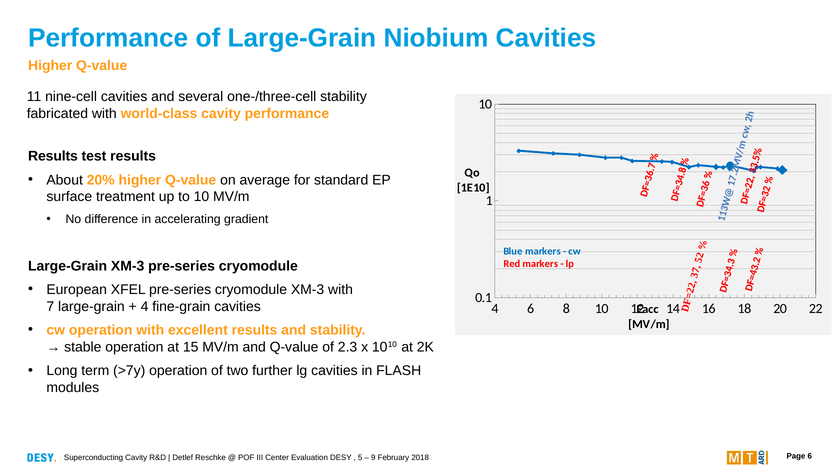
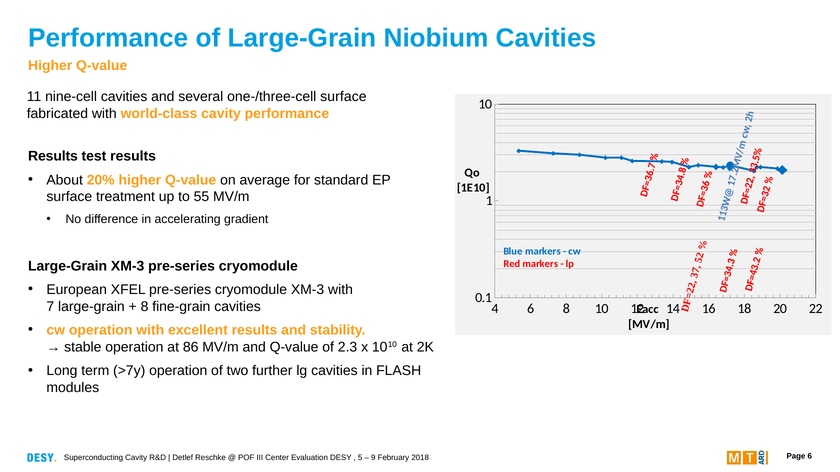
one-/three-cell stability: stability -> surface
to 10: 10 -> 55
4 at (145, 307): 4 -> 8
15: 15 -> 86
